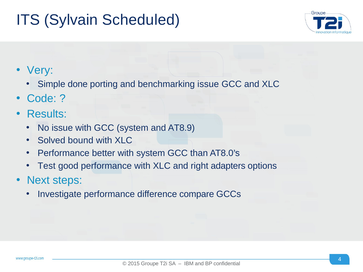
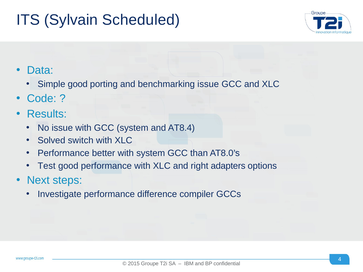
Very: Very -> Data
Simple done: done -> good
AT8.9: AT8.9 -> AT8.4
bound: bound -> switch
compare: compare -> compiler
